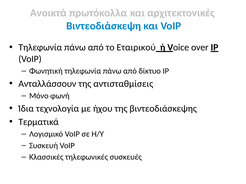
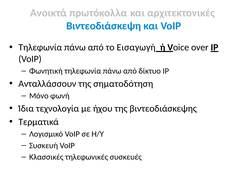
Εταιρικού: Εταιρικού -> Εισαγωγή
αντισταθμίσεις: αντισταθμίσεις -> σηματοδότηση
